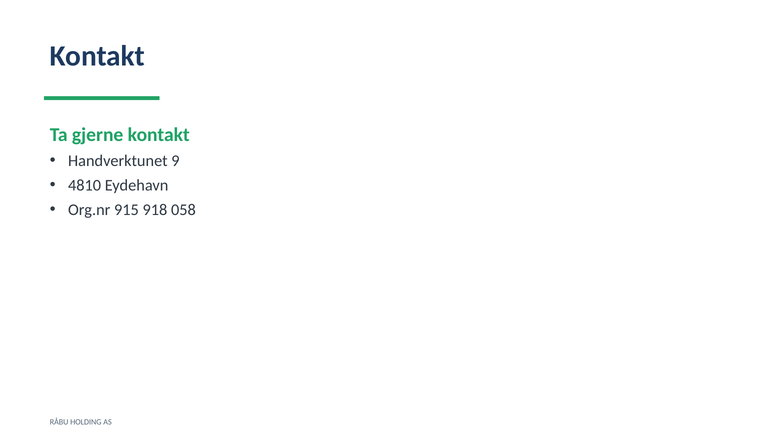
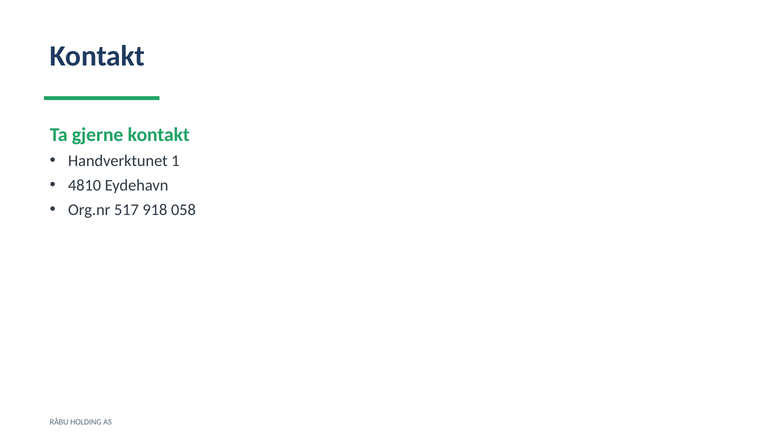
9: 9 -> 1
915: 915 -> 517
